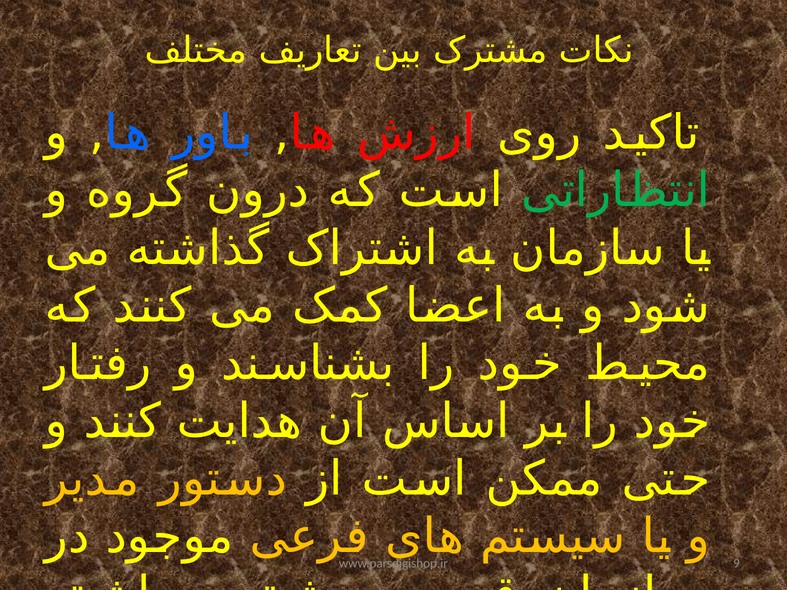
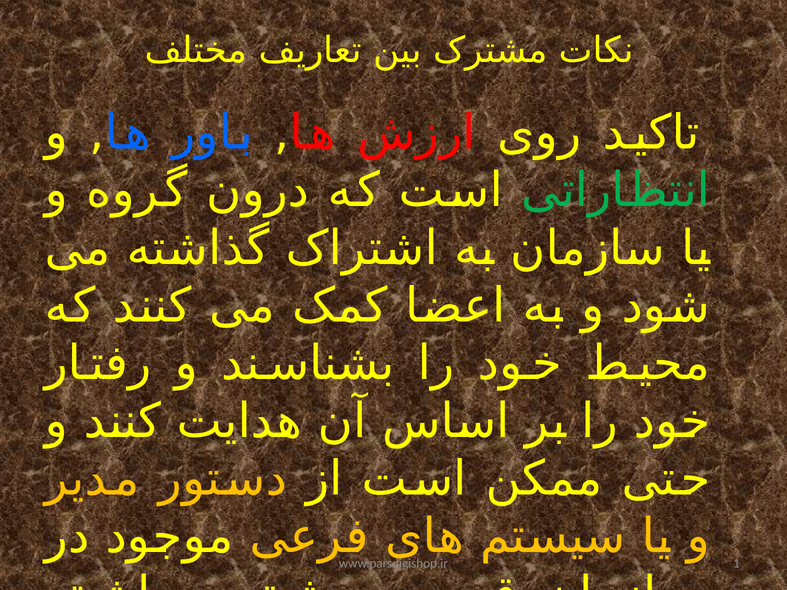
9: 9 -> 1
